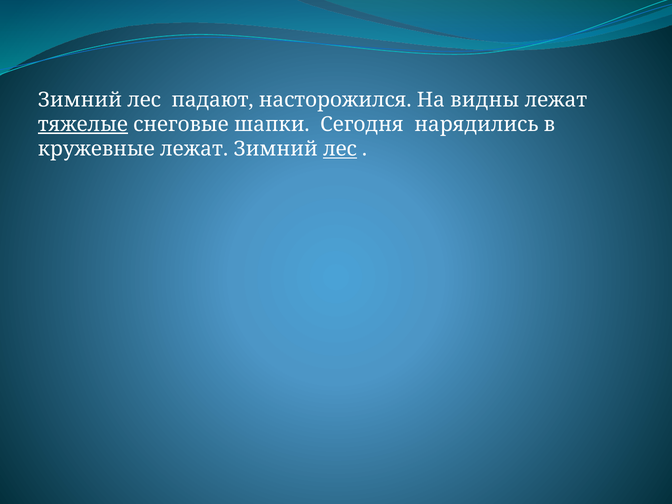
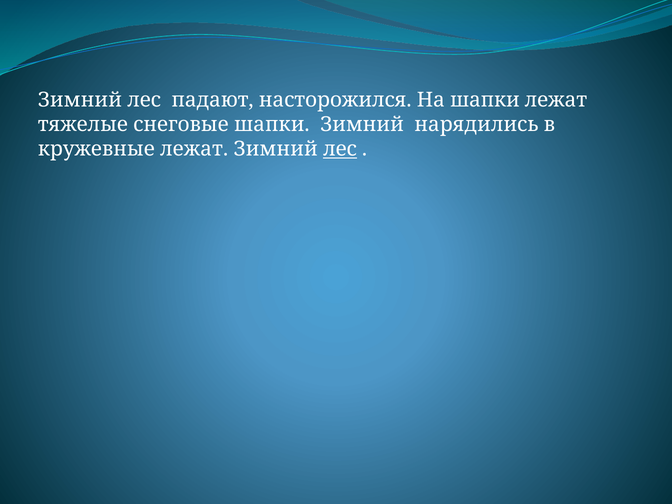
На видны: видны -> шапки
тяжелые underline: present -> none
шапки Сегодня: Сегодня -> Зимний
